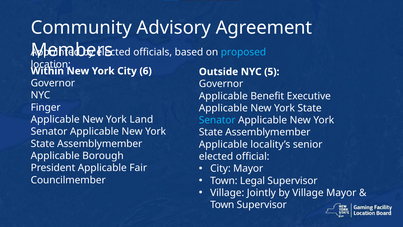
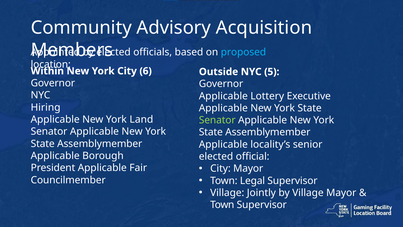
Agreement: Agreement -> Acquisition
Benefit: Benefit -> Lottery
Finger: Finger -> Hiring
Senator at (217, 120) colour: light blue -> light green
